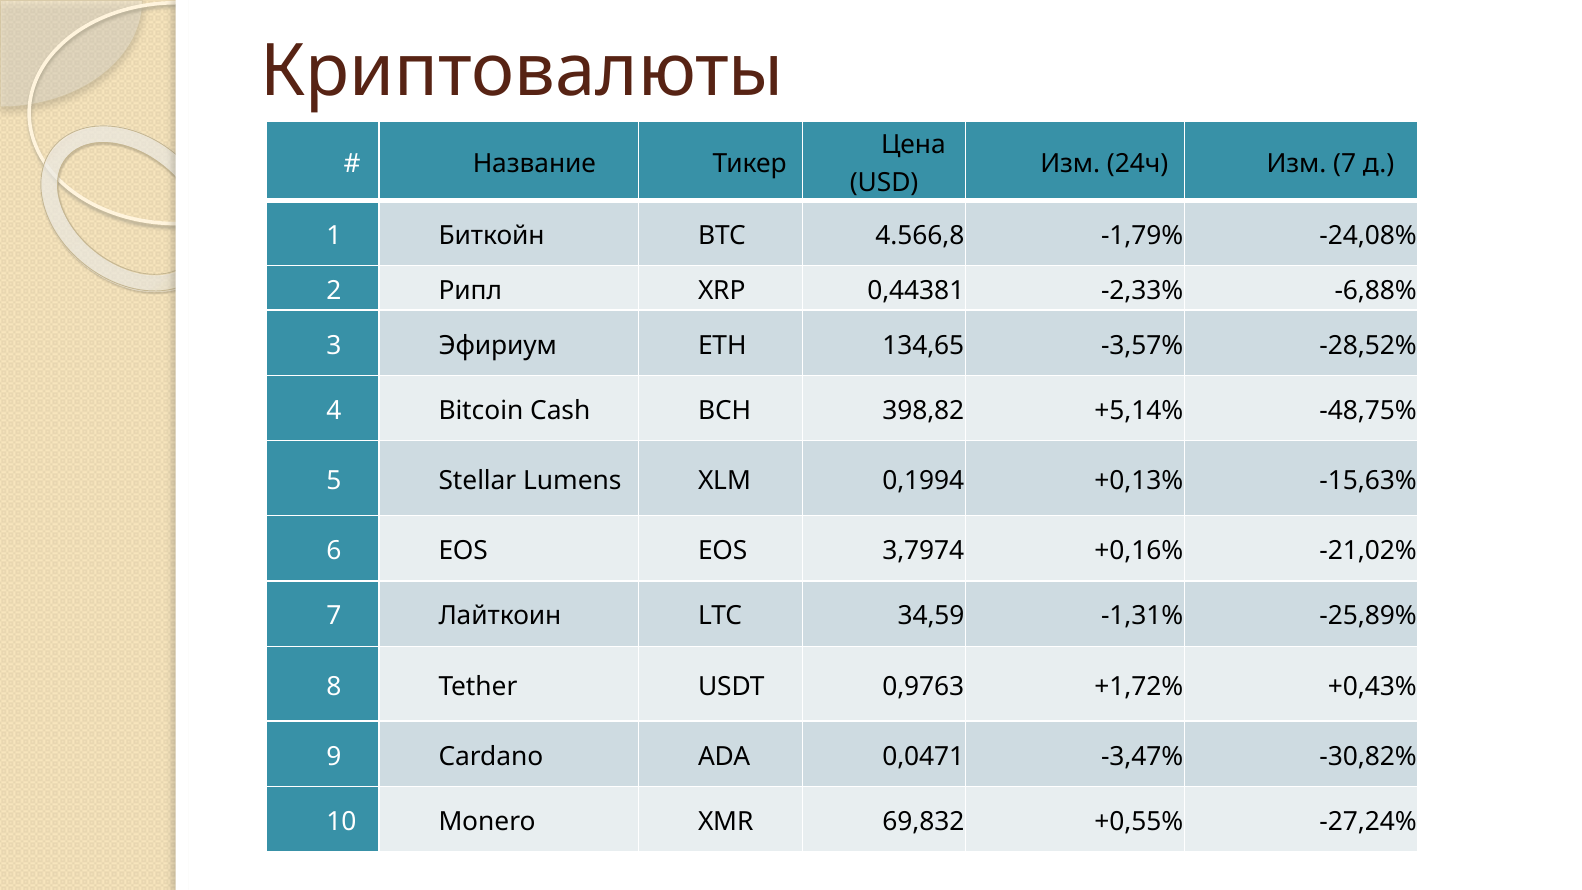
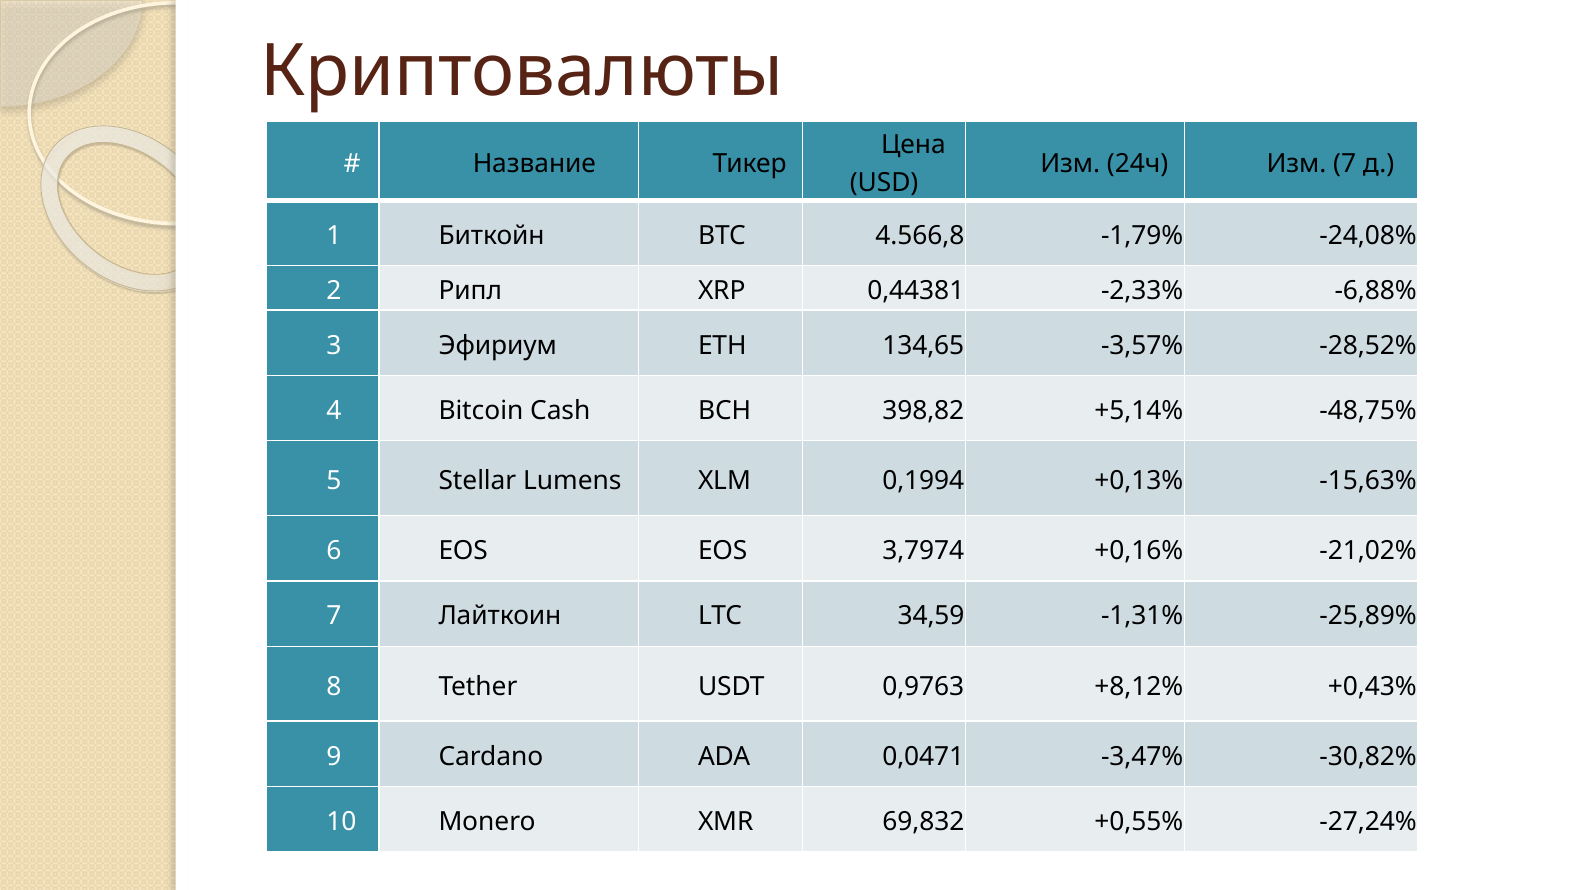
+1,72%: +1,72% -> +8,12%
